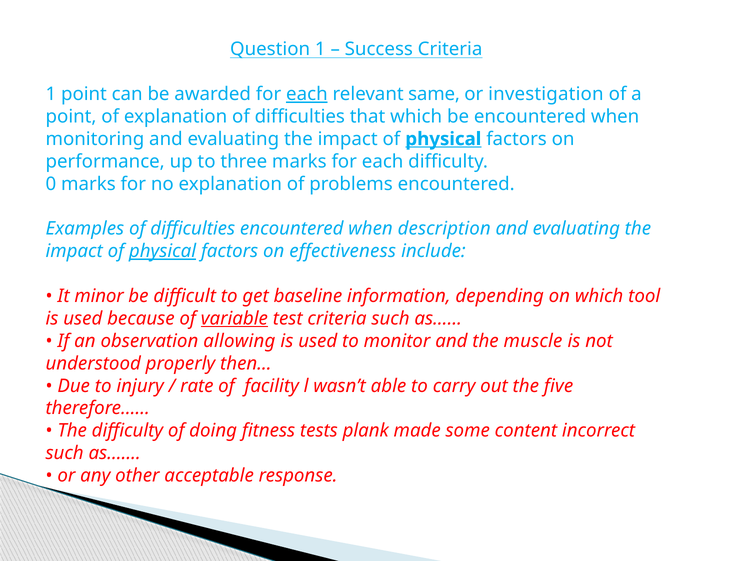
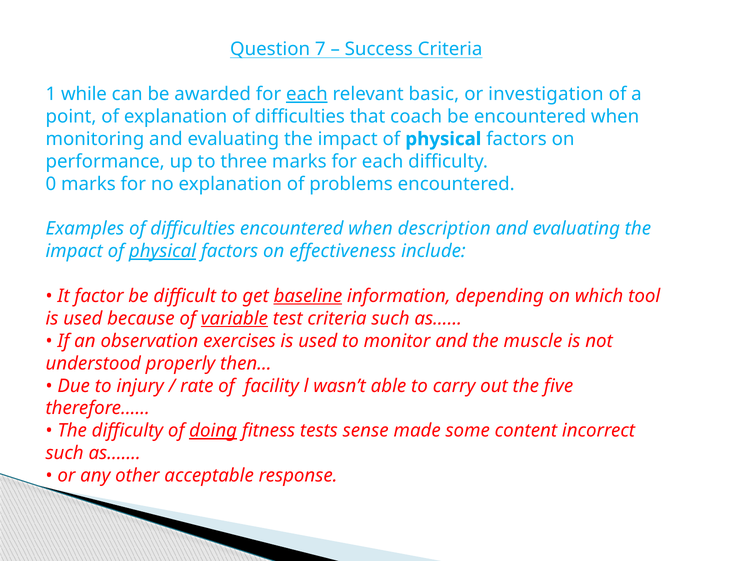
Question 1: 1 -> 7
1 point: point -> while
same: same -> basic
that which: which -> coach
physical at (443, 139) underline: present -> none
minor: minor -> factor
baseline underline: none -> present
allowing: allowing -> exercises
doing underline: none -> present
plank: plank -> sense
